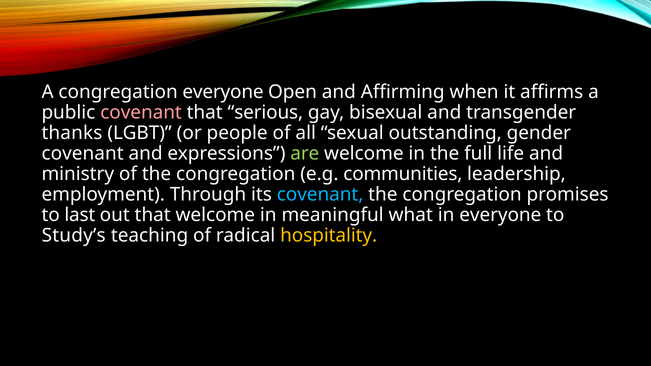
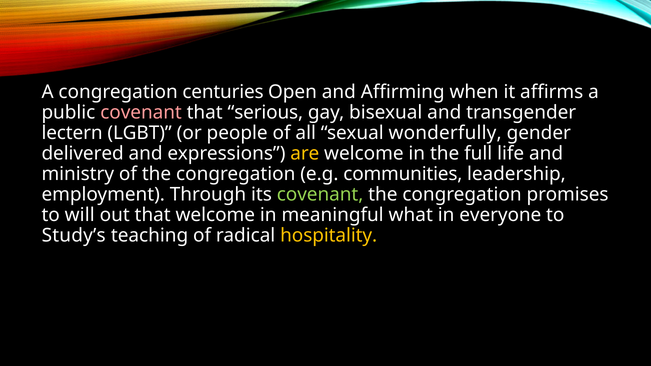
congregation everyone: everyone -> centuries
thanks: thanks -> lectern
outstanding: outstanding -> wonderfully
covenant at (83, 154): covenant -> delivered
are colour: light green -> yellow
covenant at (320, 195) colour: light blue -> light green
last: last -> will
